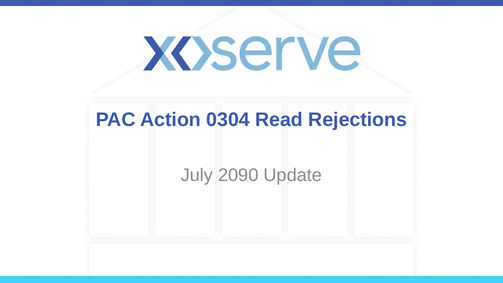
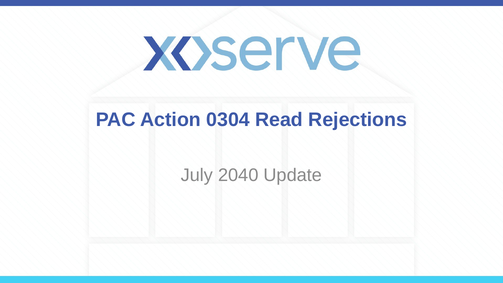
2090: 2090 -> 2040
